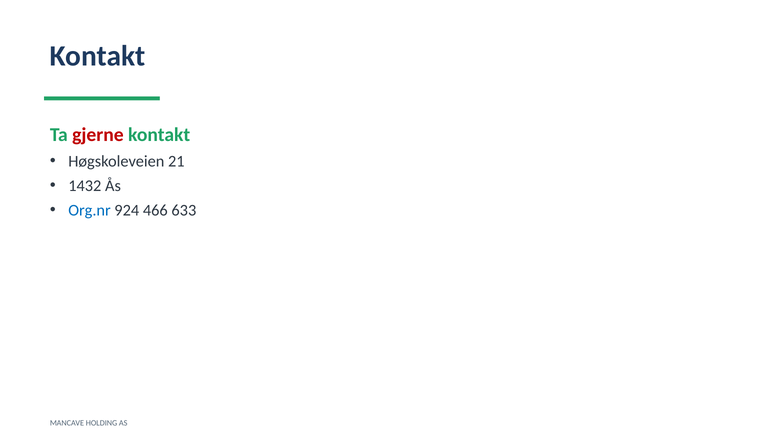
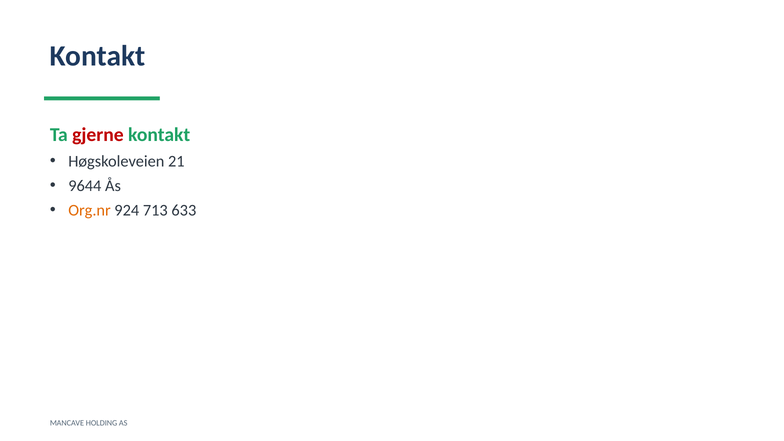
1432: 1432 -> 9644
Org.nr colour: blue -> orange
466: 466 -> 713
